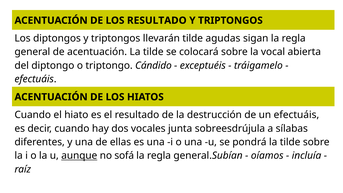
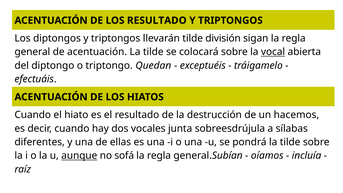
agudas: agudas -> división
vocal underline: none -> present
Cándido: Cándido -> Quedan
un efectuáis: efectuáis -> hacemos
